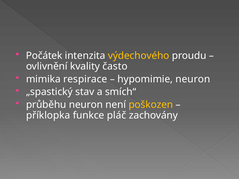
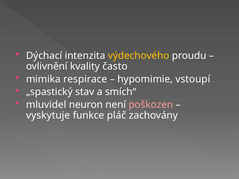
Počátek: Počátek -> Dýchací
hypomimie neuron: neuron -> vstoupí
průběhu: průběhu -> mluvidel
poškozen colour: yellow -> pink
příklopka: příklopka -> vyskytuje
